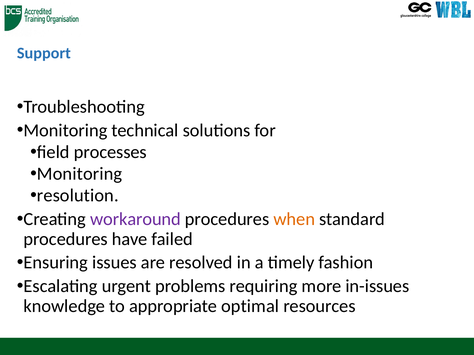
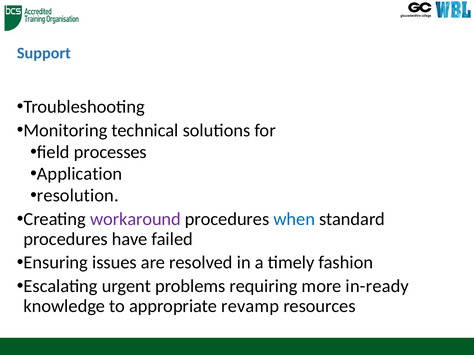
Monitoring at (80, 174): Monitoring -> Application
when colour: orange -> blue
in-issues: in-issues -> in-ready
optimal: optimal -> revamp
